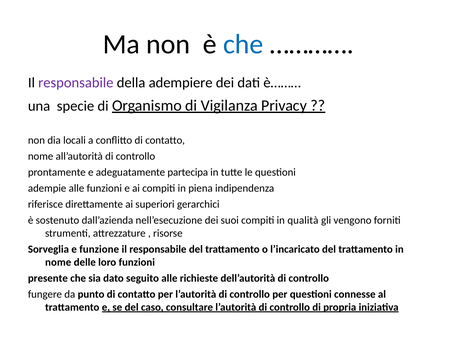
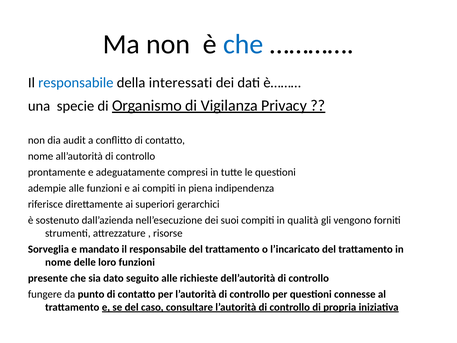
responsabile at (76, 83) colour: purple -> blue
adempiere: adempiere -> interessati
locali: locali -> audit
partecipa: partecipa -> compresi
funzione: funzione -> mandato
